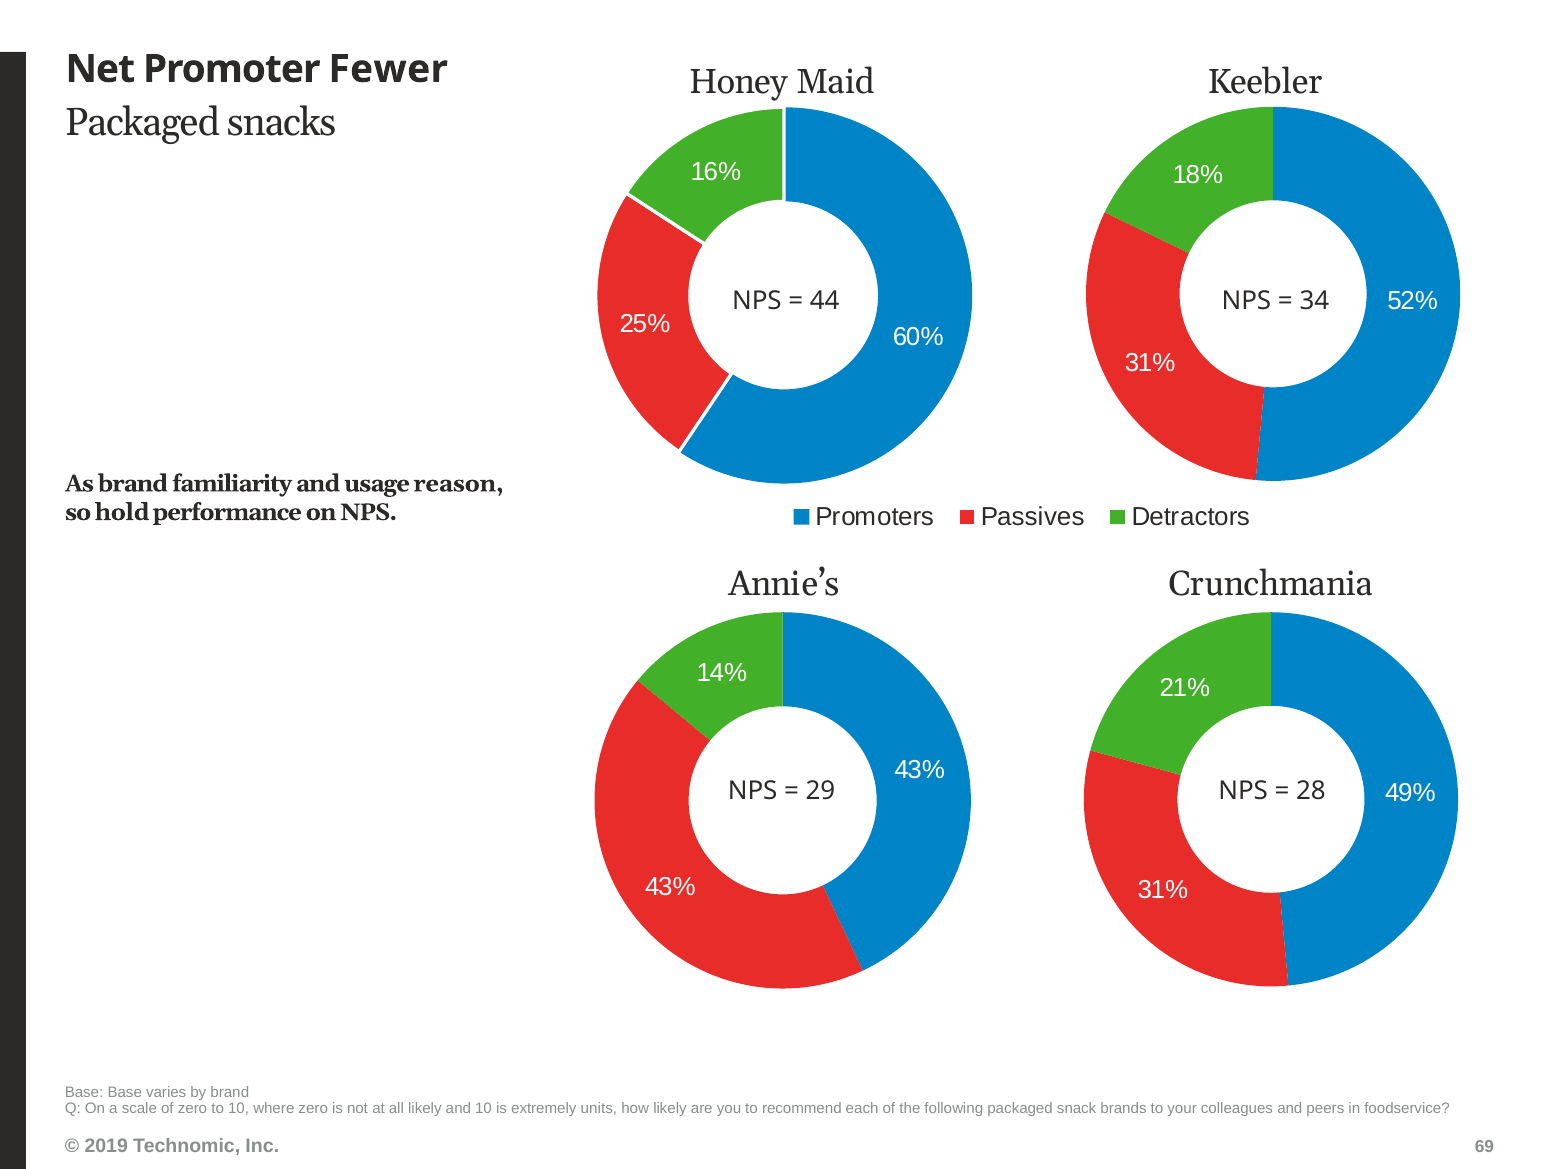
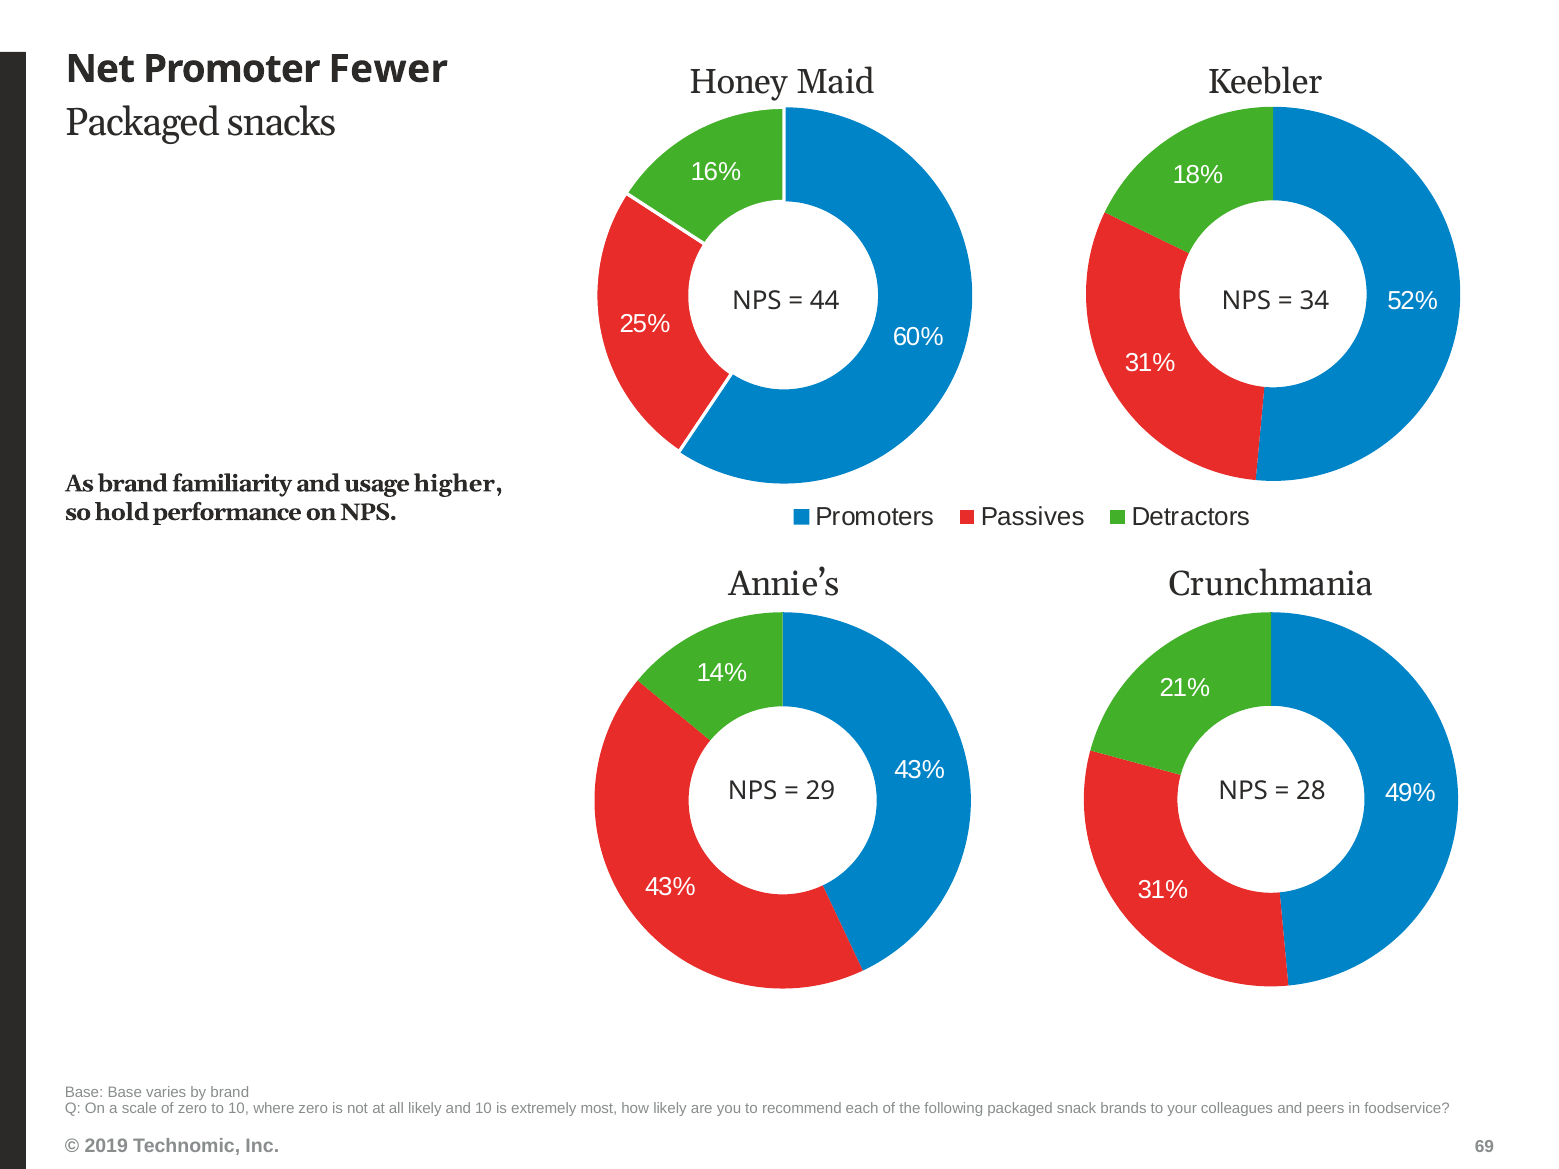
reason: reason -> higher
units: units -> most
